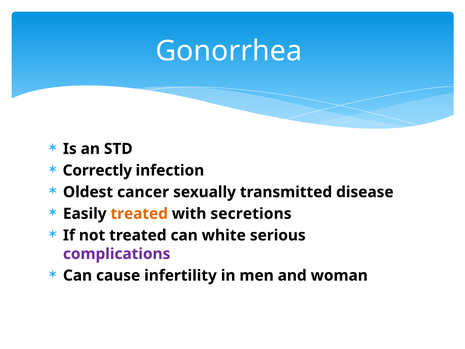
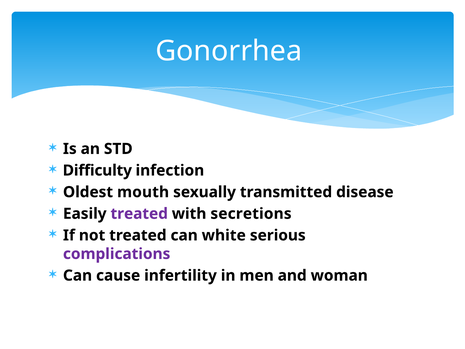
Correctly: Correctly -> Difficulty
cancer: cancer -> mouth
treated at (139, 214) colour: orange -> purple
